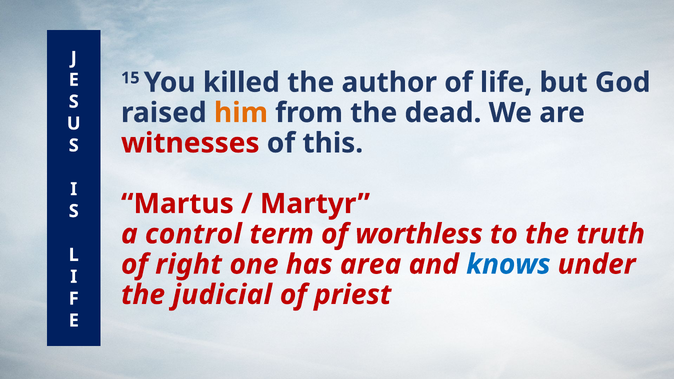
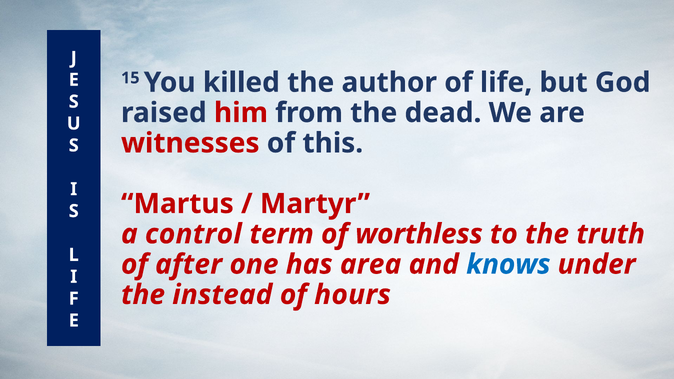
him colour: orange -> red
right: right -> after
judicial: judicial -> instead
priest: priest -> hours
